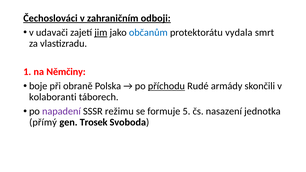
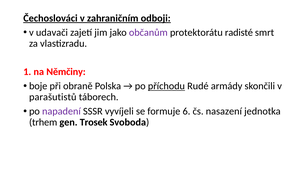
jim underline: present -> none
občanům colour: blue -> purple
vydala: vydala -> radisté
kolaboranti: kolaboranti -> parašutistů
režimu: režimu -> vyvíjeli
5: 5 -> 6
přímý: přímý -> trhem
